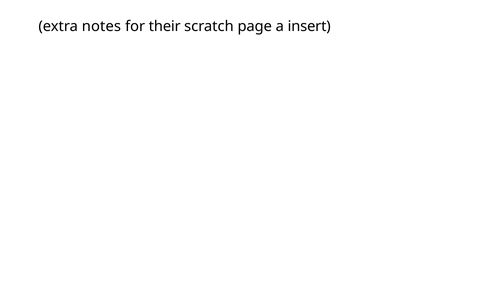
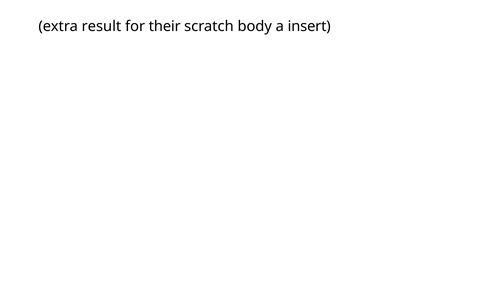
notes: notes -> result
page: page -> body
